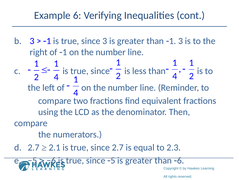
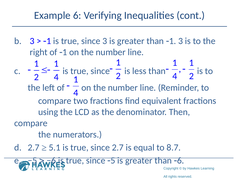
2.1: 2.1 -> 5.1
2.3: 2.3 -> 8.7
